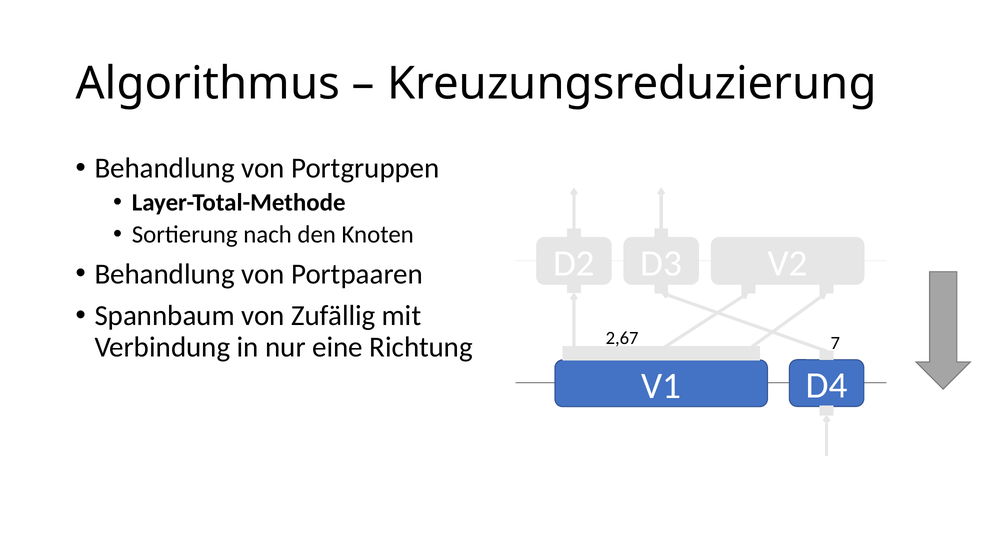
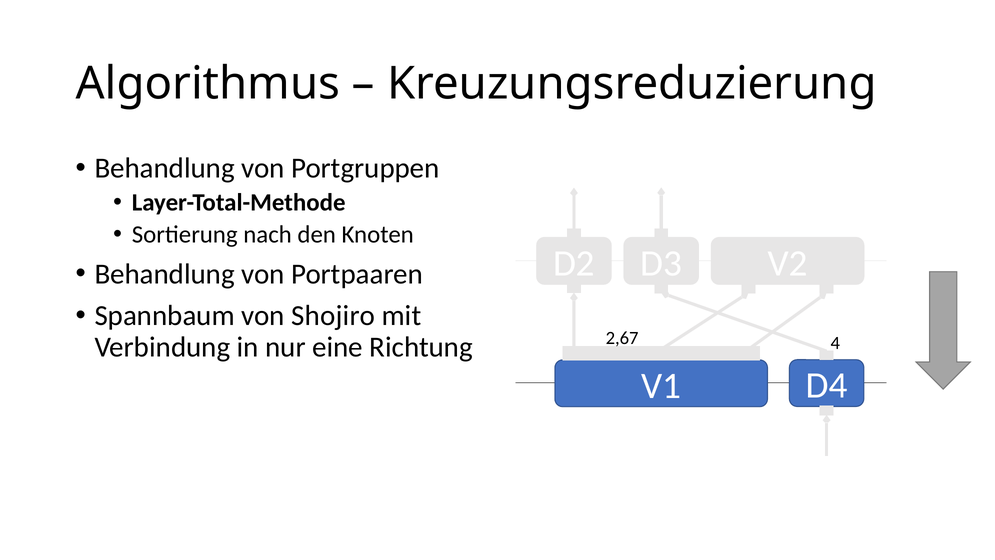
Zufällig: Zufällig -> Shojiro
7: 7 -> 4
